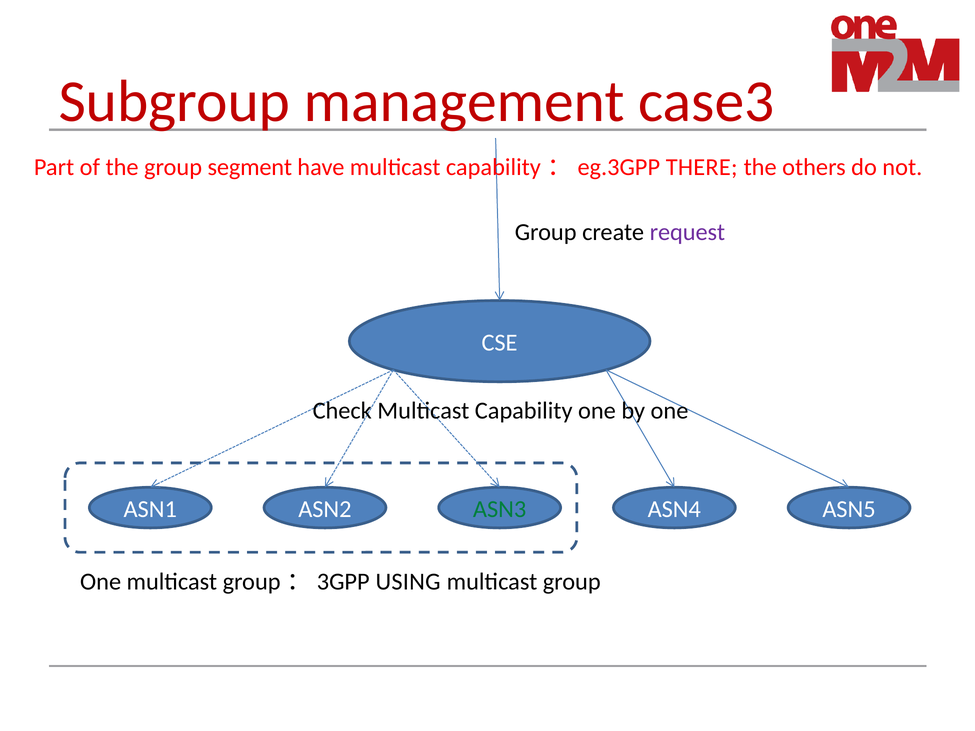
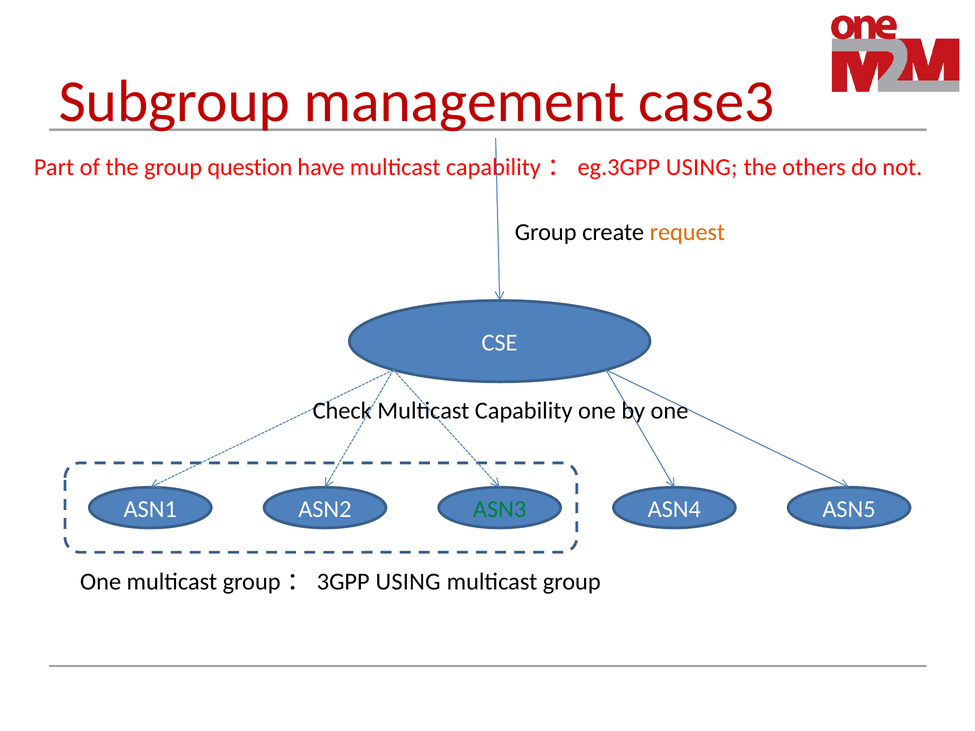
segment: segment -> question
THERE at (702, 167): THERE -> USING
request colour: purple -> orange
